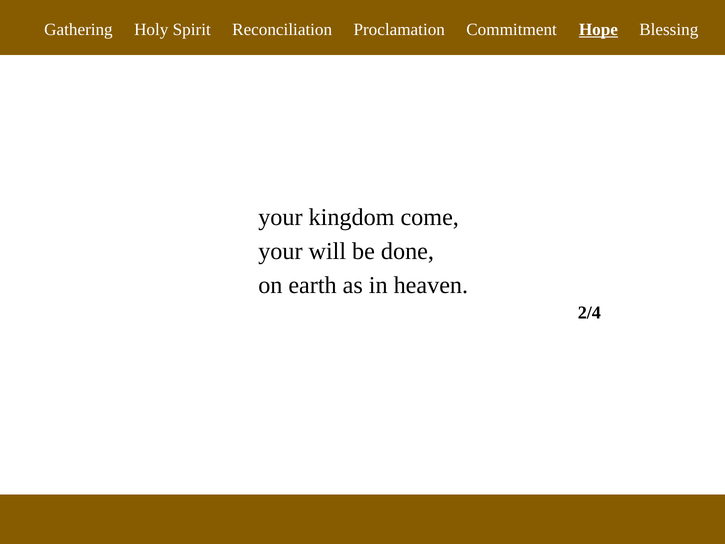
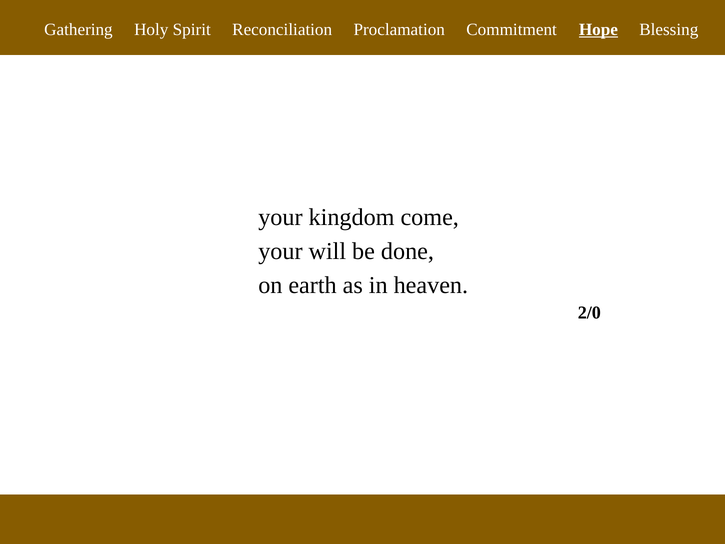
2/4: 2/4 -> 2/0
